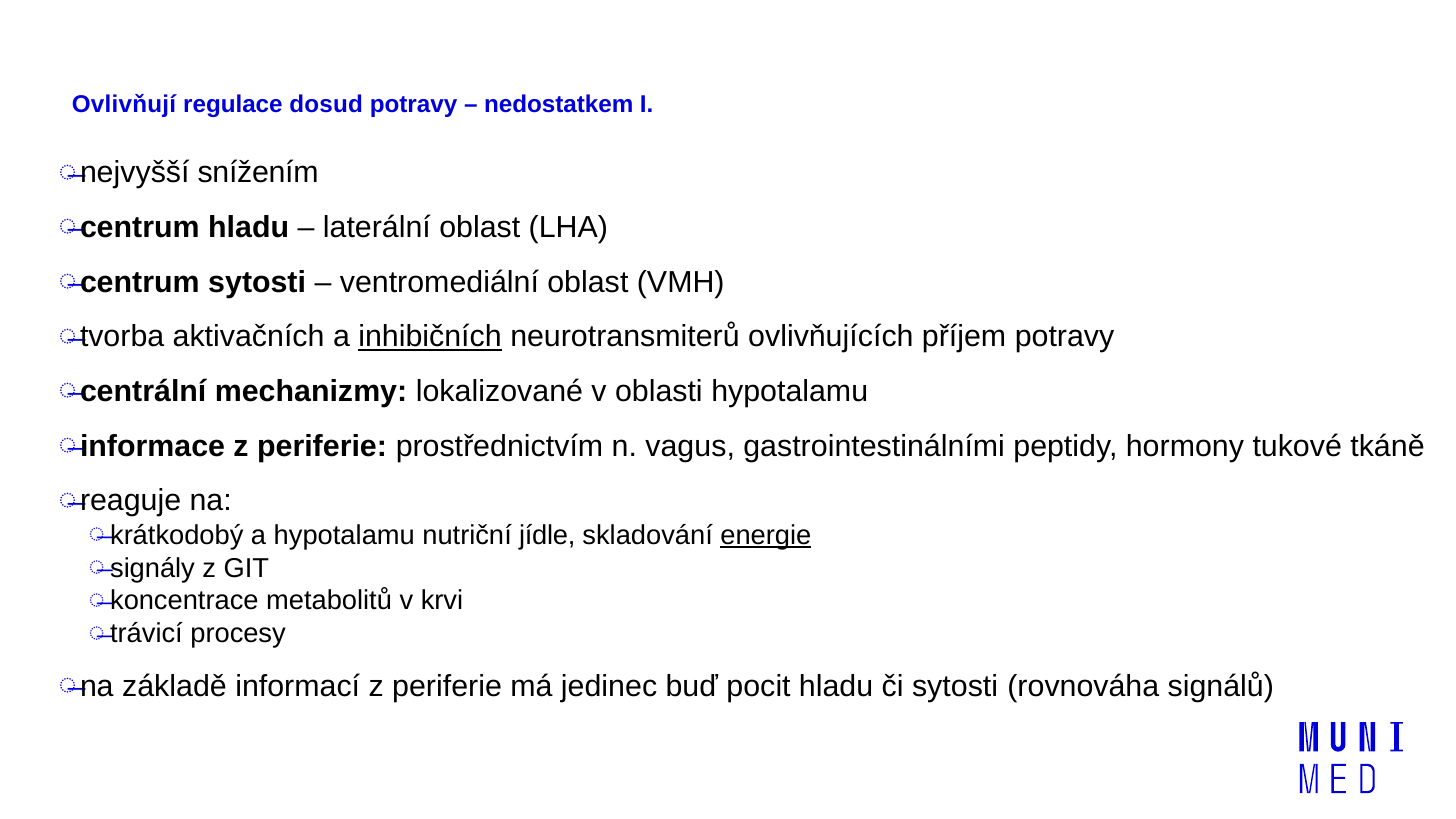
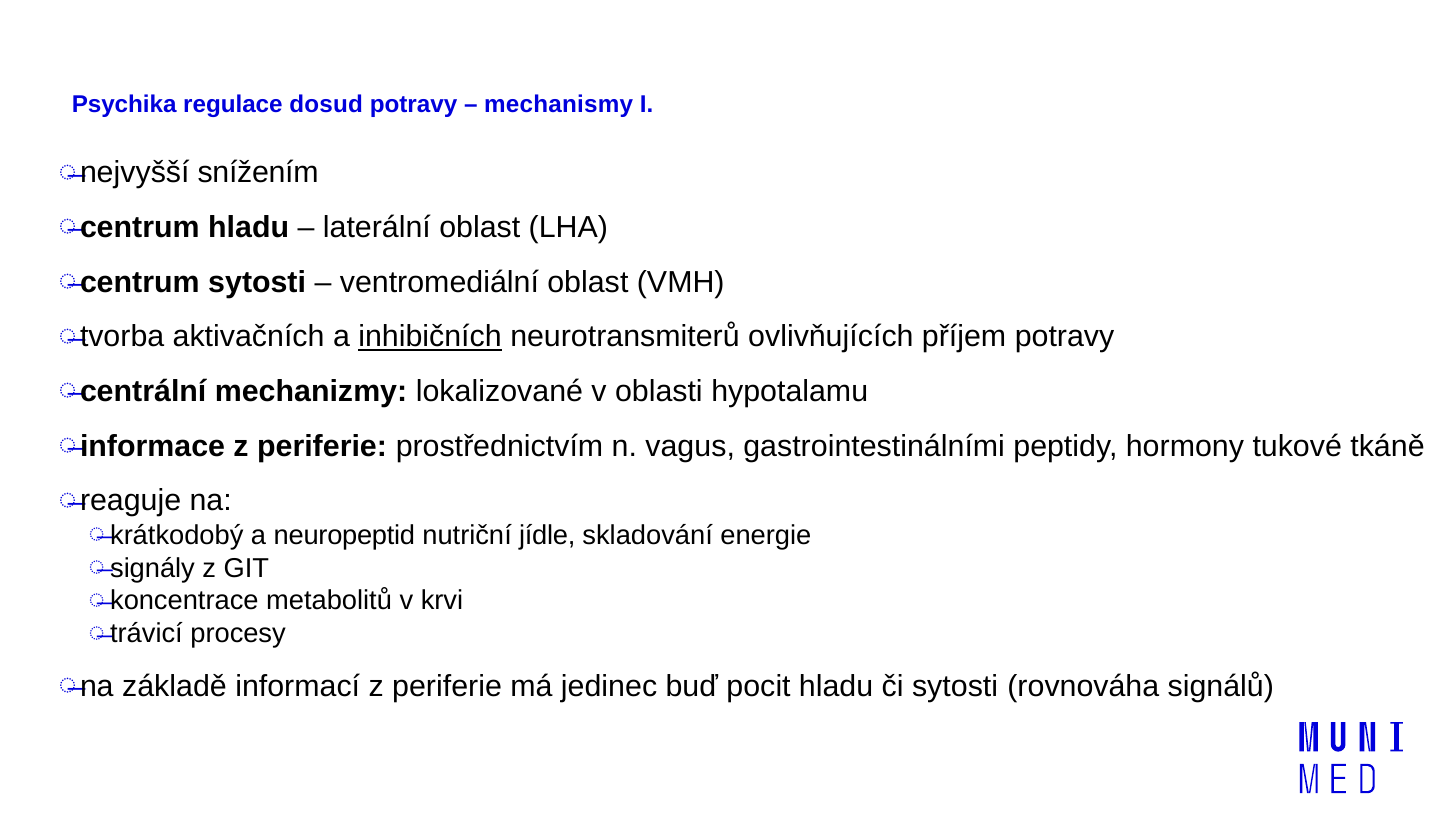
Ovlivňují: Ovlivňují -> Psychika
nedostatkem: nedostatkem -> mechanismy
a hypotalamu: hypotalamu -> neuropeptid
energie underline: present -> none
